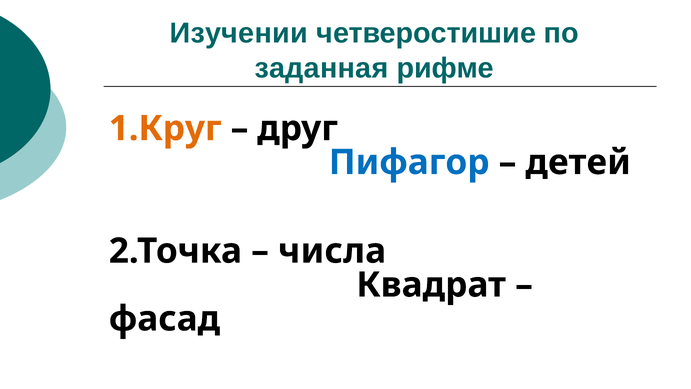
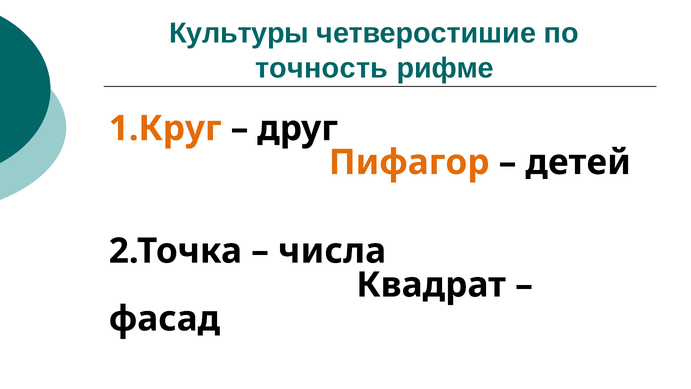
Изучении: Изучении -> Культуры
заданная: заданная -> точность
Пифагор colour: blue -> orange
